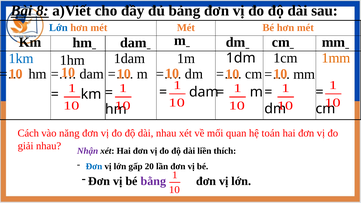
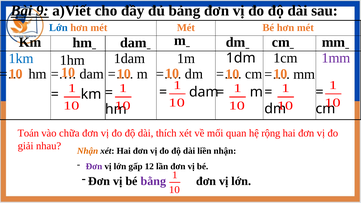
8: 8 -> 9
1mm colour: orange -> purple
Cách: Cách -> Toán
năng: năng -> chữa
dài nhau: nhau -> thích
toán: toán -> rộng
Nhận at (88, 151) colour: purple -> orange
liền thích: thích -> nhận
Đơn at (94, 166) colour: blue -> purple
20: 20 -> 12
